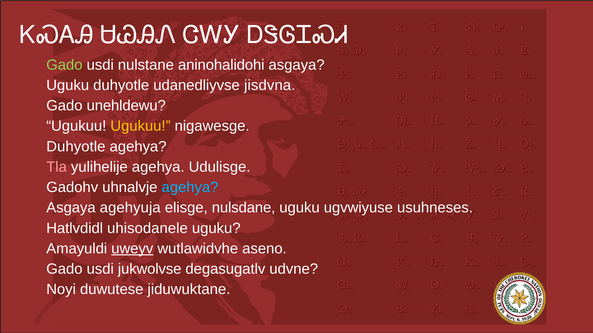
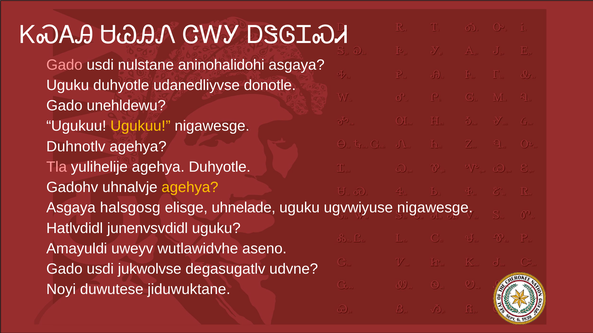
Gado at (64, 65) colour: light green -> pink
jisdvna: jisdvna -> donotle
Duhyotle at (76, 147): Duhyotle -> Duhnotlv
agehya Udulisge: Udulisge -> Duhyotle
agehya at (190, 188) colour: light blue -> yellow
agehyuja: agehyuja -> halsgosg
nulsdane: nulsdane -> uhnelade
ugvwiyuse usuhneses: usuhneses -> nigawesge
uhisodanele: uhisodanele -> junenvsvdidl
uweyv underline: present -> none
